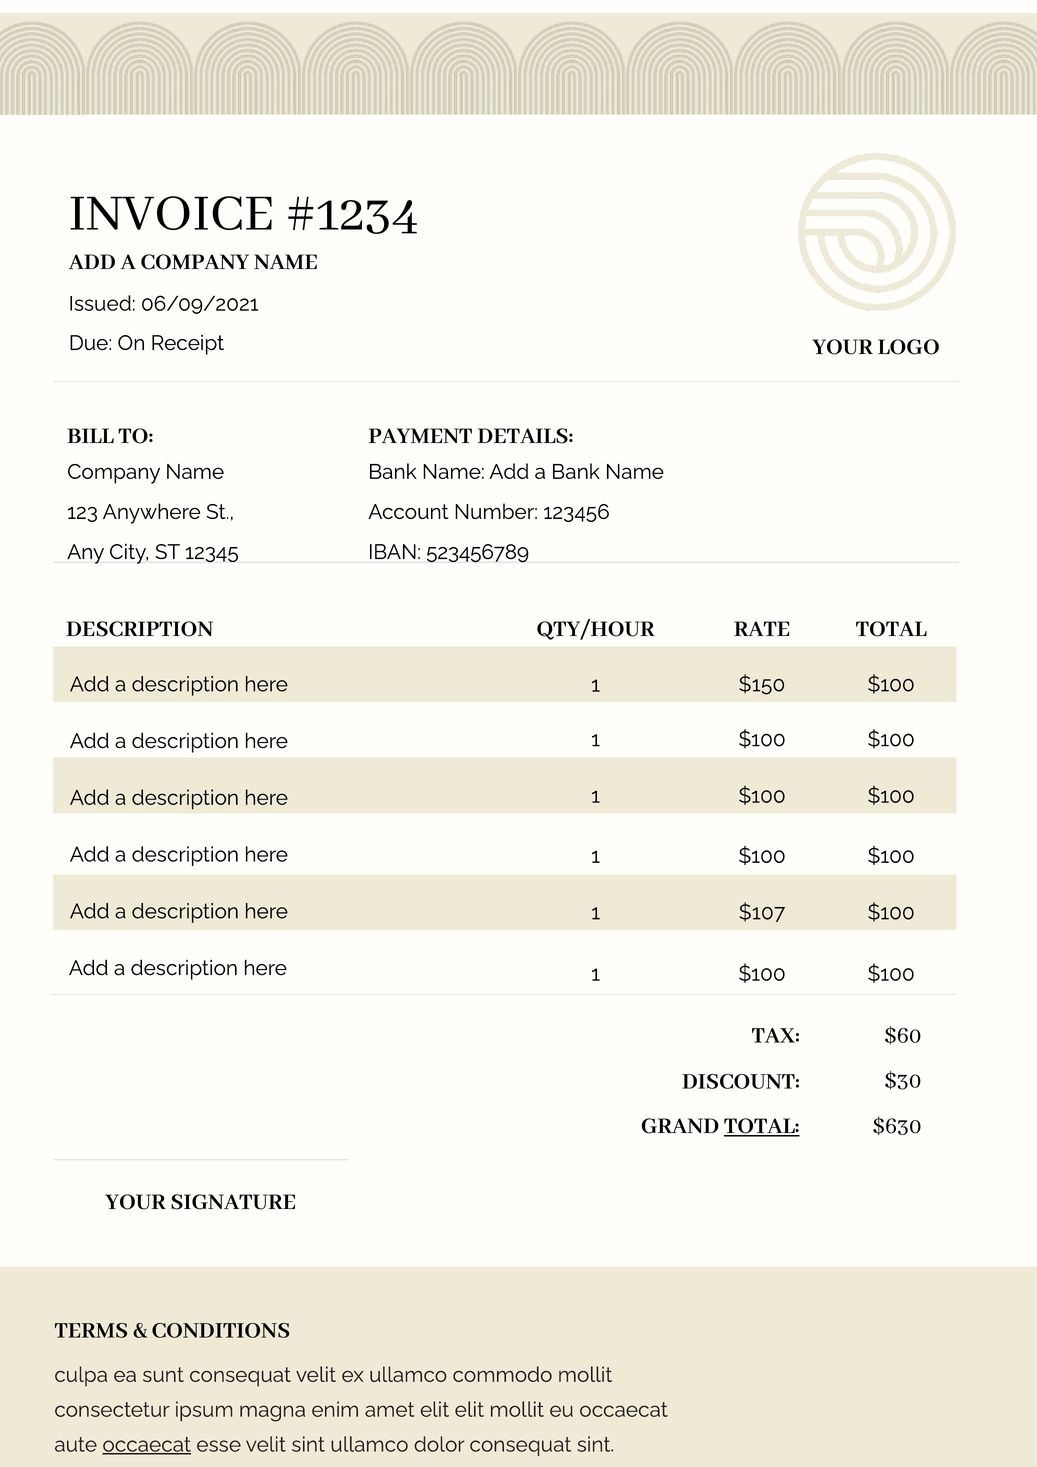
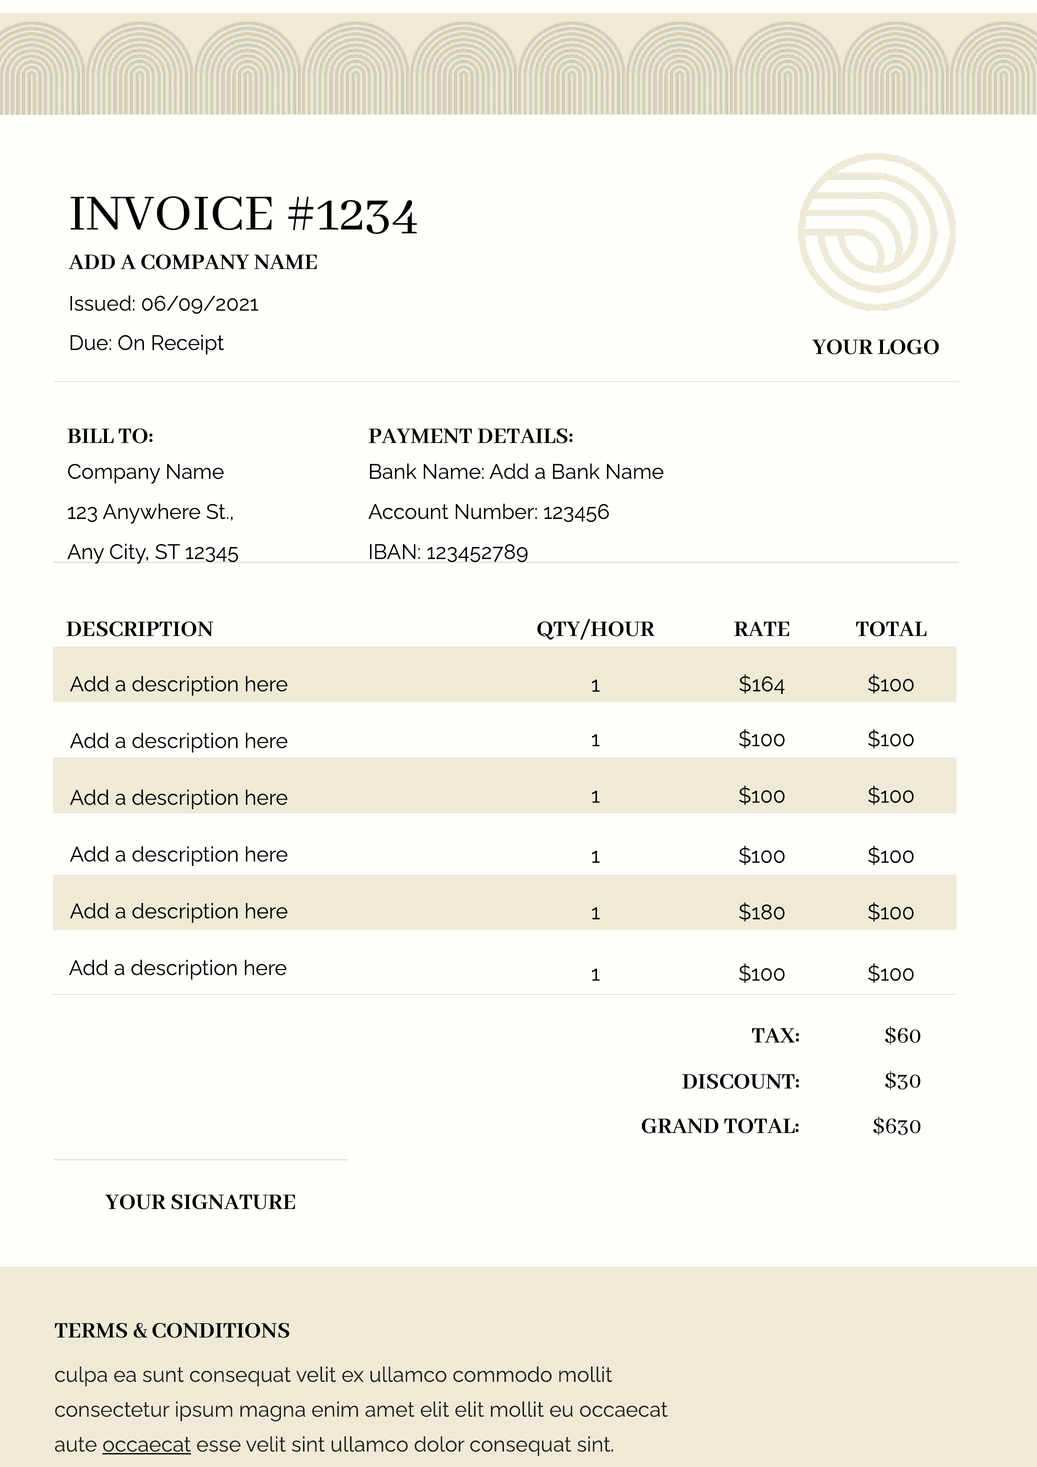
523456789: 523456789 -> 123452789
$150: $150 -> $164
$107: $107 -> $180
TOTAL at (762, 1125) underline: present -> none
